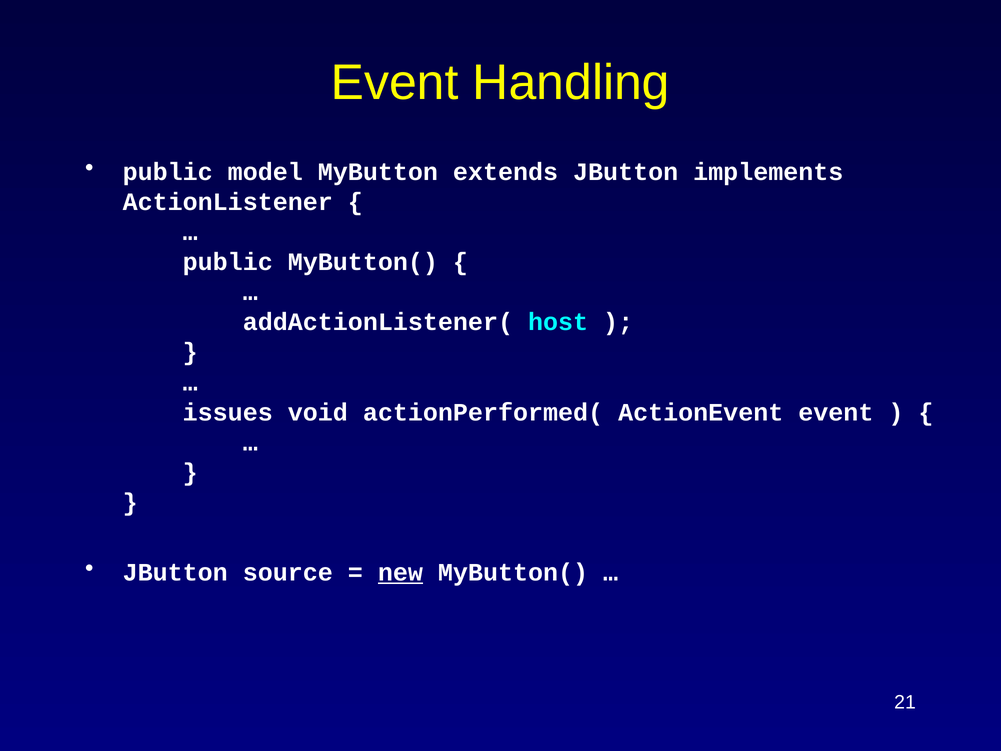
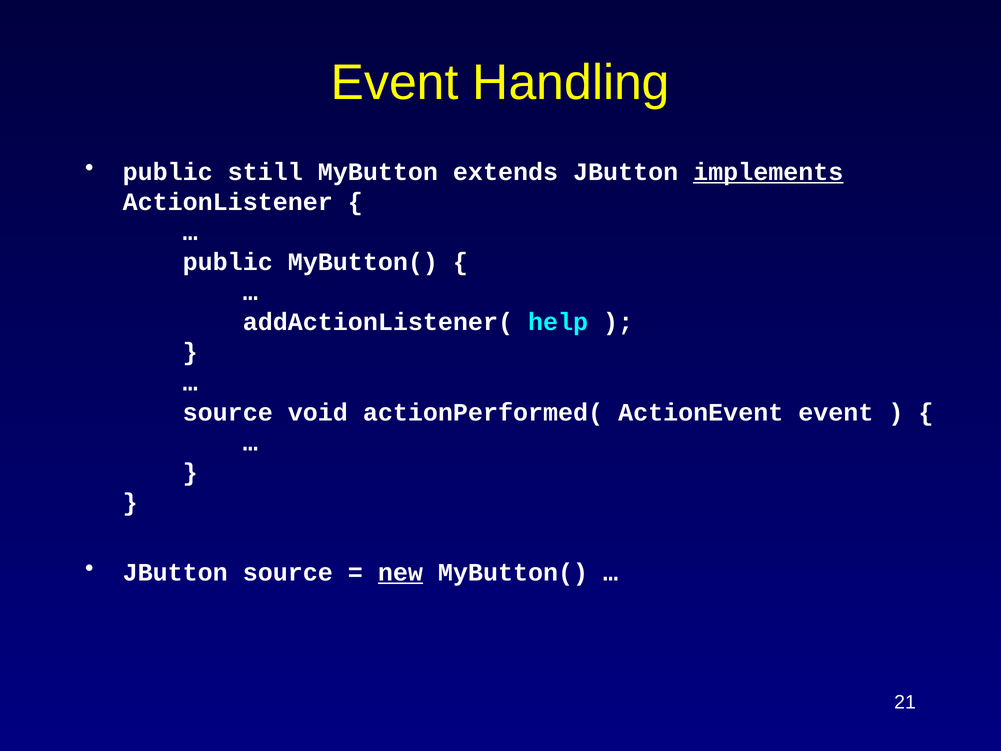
model: model -> still
implements underline: none -> present
host: host -> help
issues at (228, 412): issues -> source
